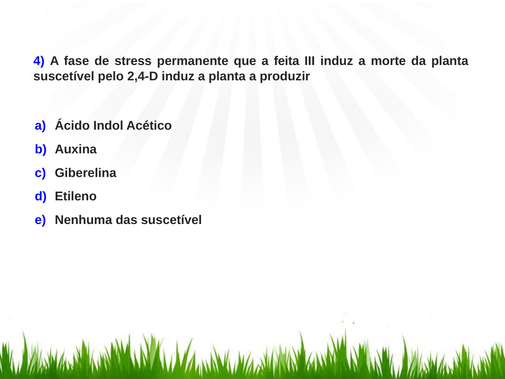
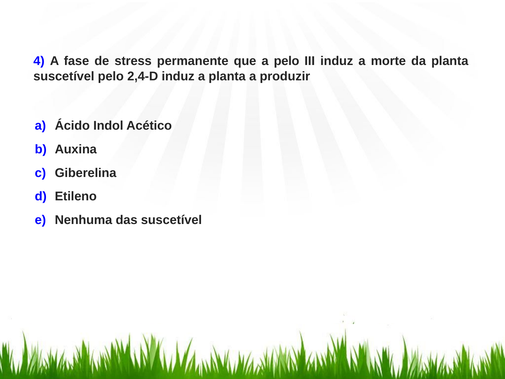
a feita: feita -> pelo
